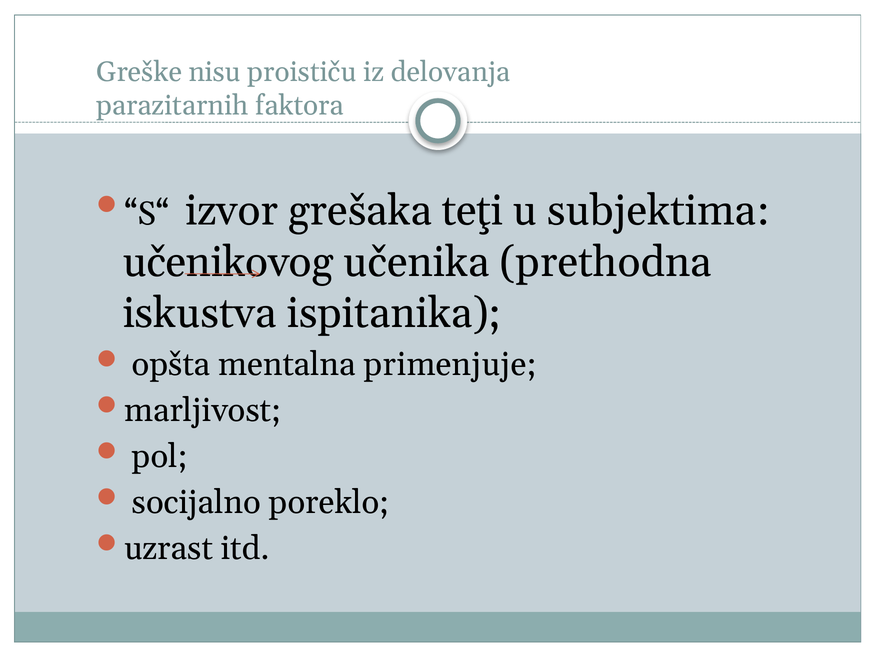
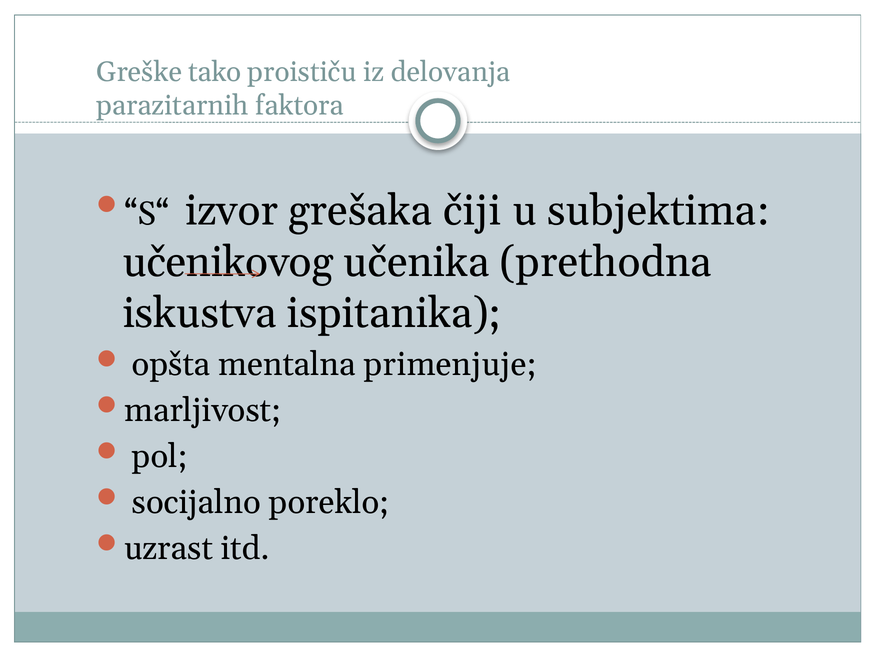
nisu: nisu -> tako
teţi: teţi -> čiji
